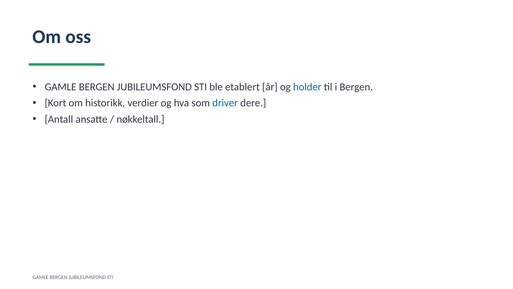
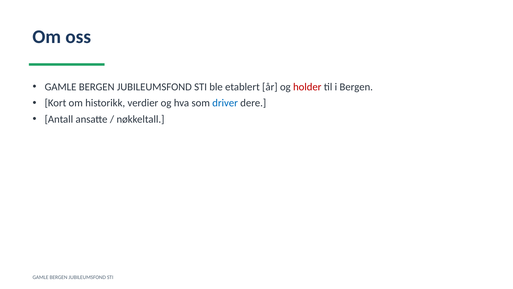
holder colour: blue -> red
